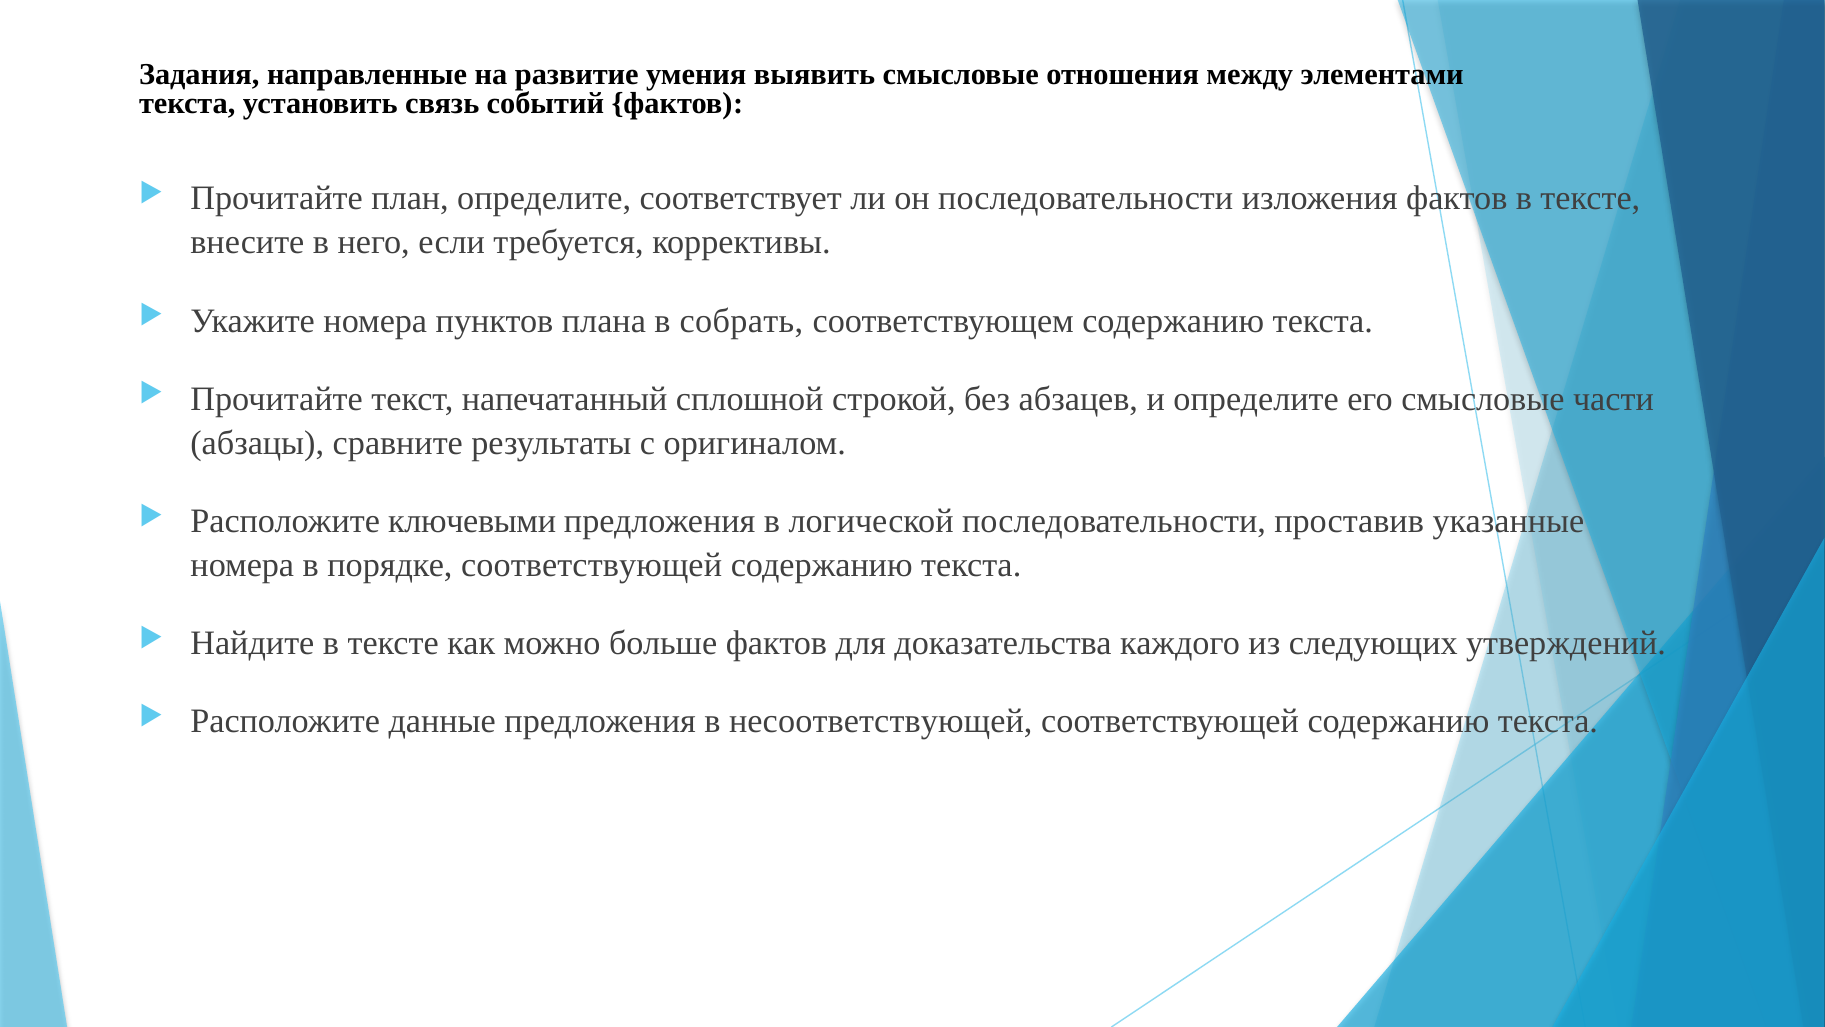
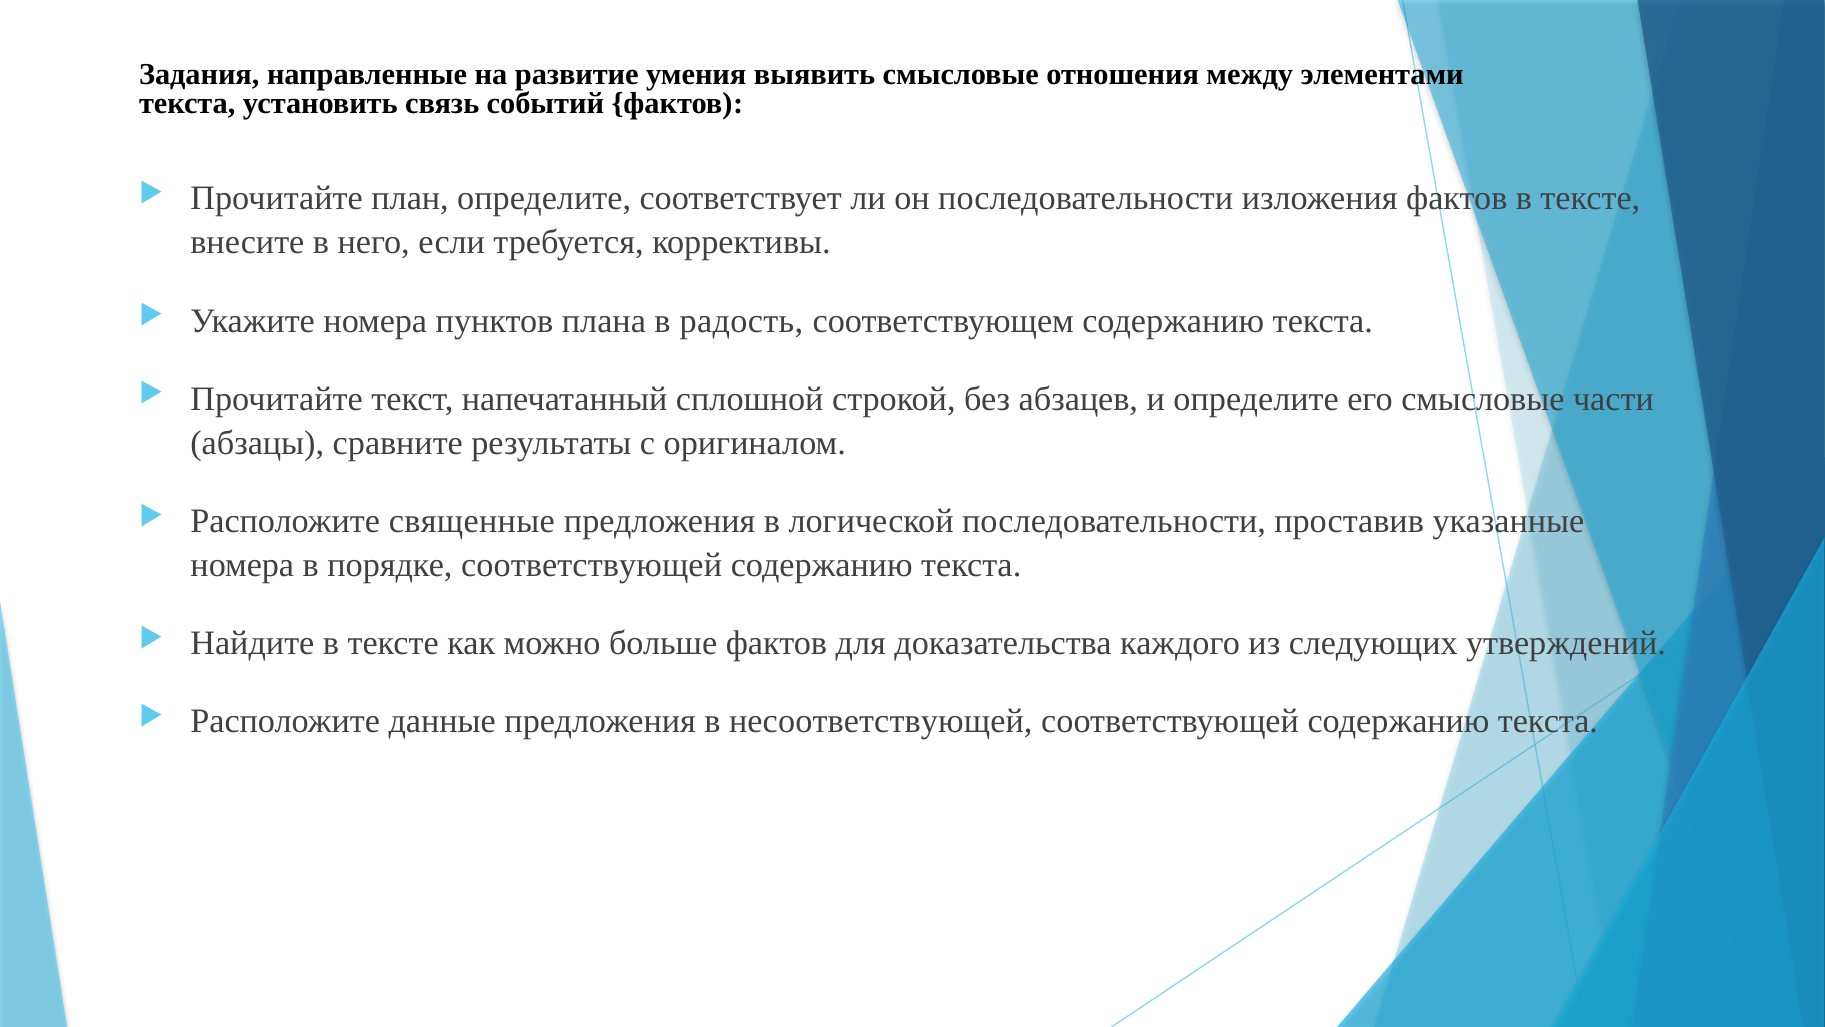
собрать: собрать -> радость
ключевыми: ключевыми -> священные
